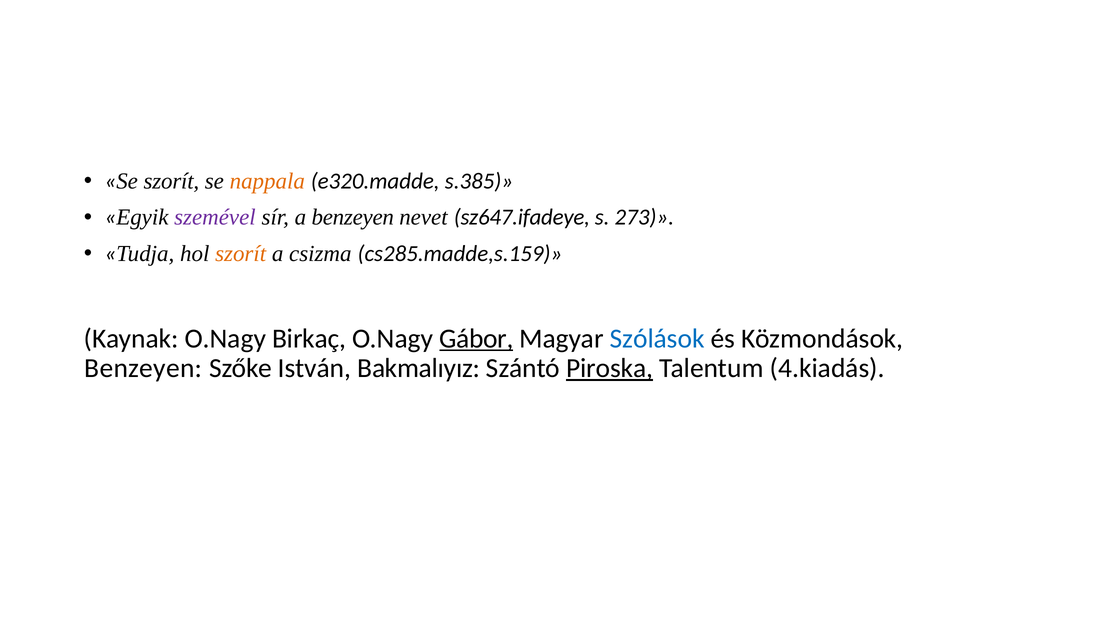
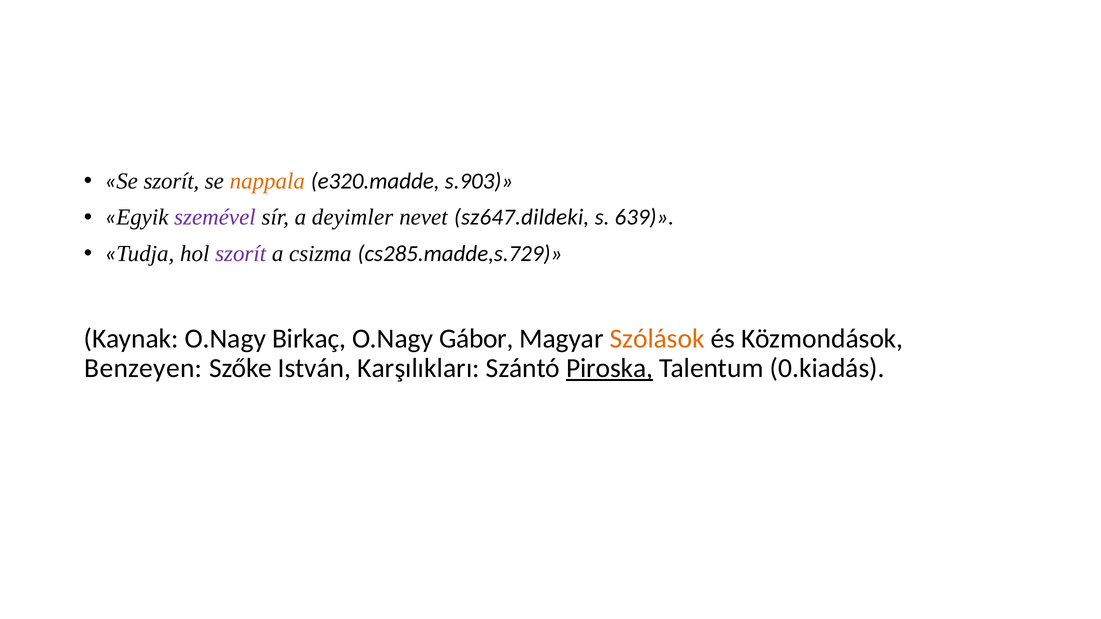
s.385: s.385 -> s.903
a benzeyen: benzeyen -> deyimler
sz647.ifadeye: sz647.ifadeye -> sz647.dildeki
273: 273 -> 639
szorít at (241, 254) colour: orange -> purple
cs285.madde,s.159: cs285.madde,s.159 -> cs285.madde,s.729
Gábor underline: present -> none
Szólások colour: blue -> orange
Bakmalıyız: Bakmalıyız -> Karşılıkları
4.kiadás: 4.kiadás -> 0.kiadás
